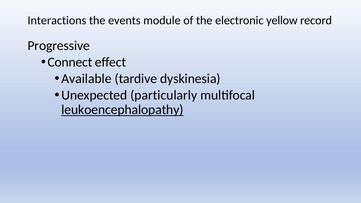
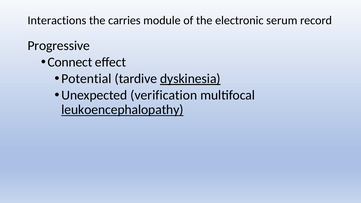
events: events -> carries
yellow: yellow -> serum
Available: Available -> Potential
dyskinesia underline: none -> present
particularly: particularly -> verification
